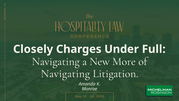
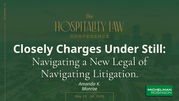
Full: Full -> Still
More: More -> Legal
